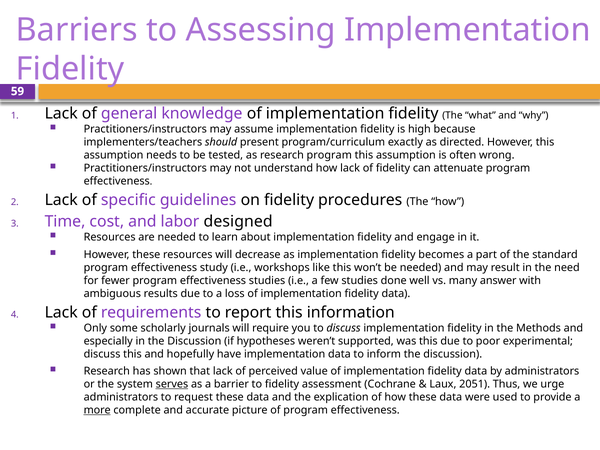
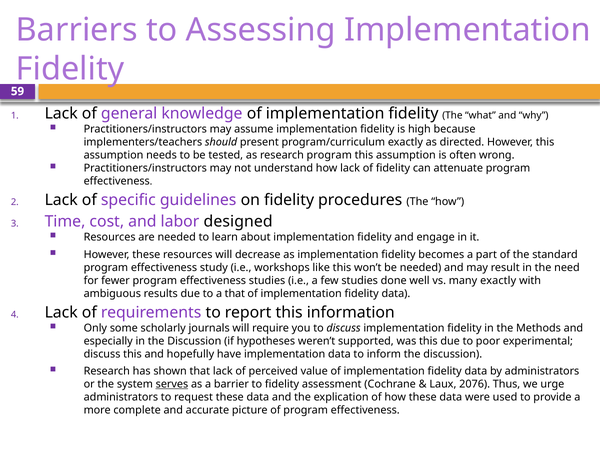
many answer: answer -> exactly
a loss: loss -> that
2051: 2051 -> 2076
more underline: present -> none
